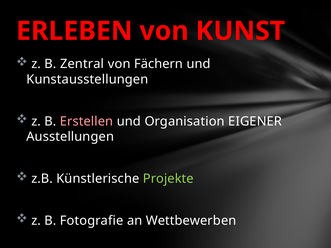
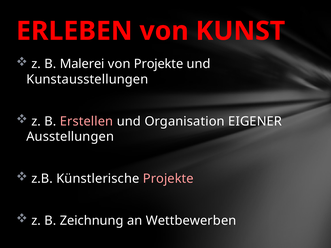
Zentral: Zentral -> Malerei
von Fächern: Fächern -> Projekte
Projekte at (168, 179) colour: light green -> pink
Fotografie: Fotografie -> Zeichnung
